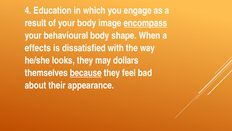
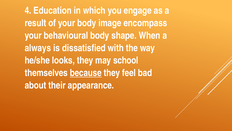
encompass underline: present -> none
effects: effects -> always
dollars: dollars -> school
